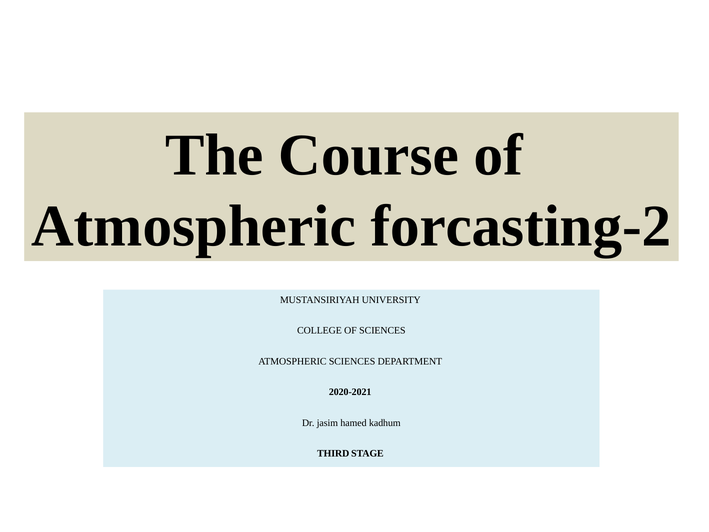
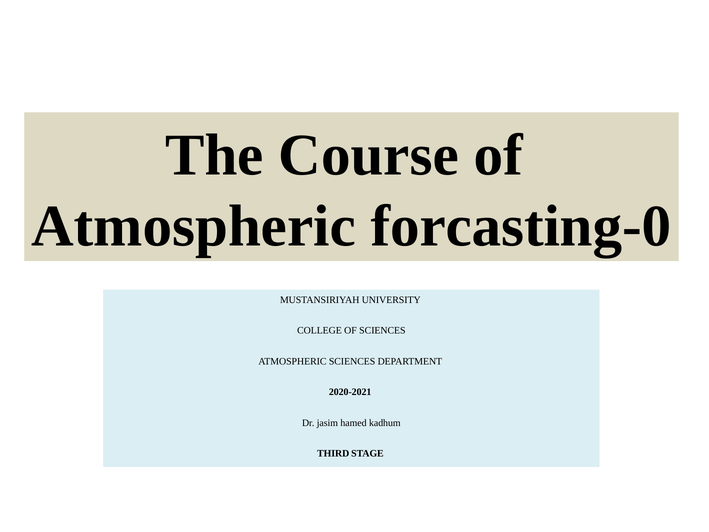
forcasting-2: forcasting-2 -> forcasting-0
